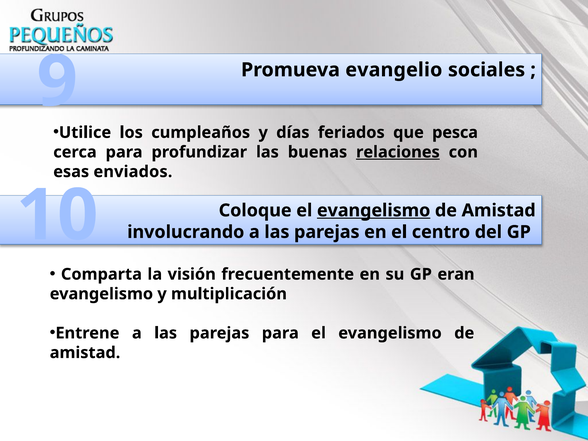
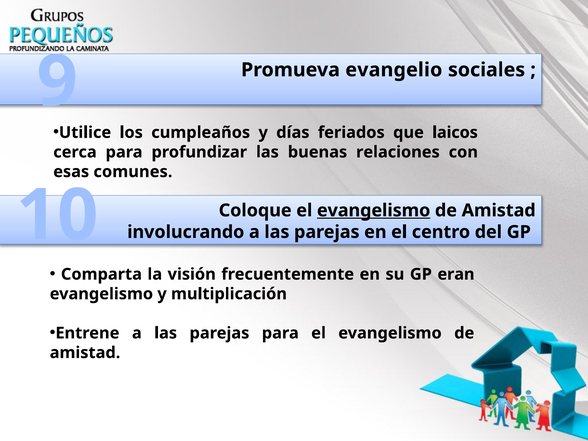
pesca: pesca -> laicos
relaciones underline: present -> none
enviados: enviados -> comunes
